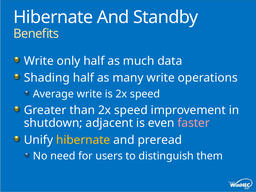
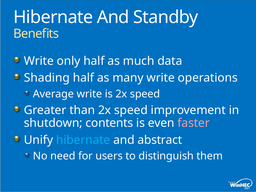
adjacent: adjacent -> contents
hibernate at (83, 140) colour: yellow -> light blue
preread: preread -> abstract
